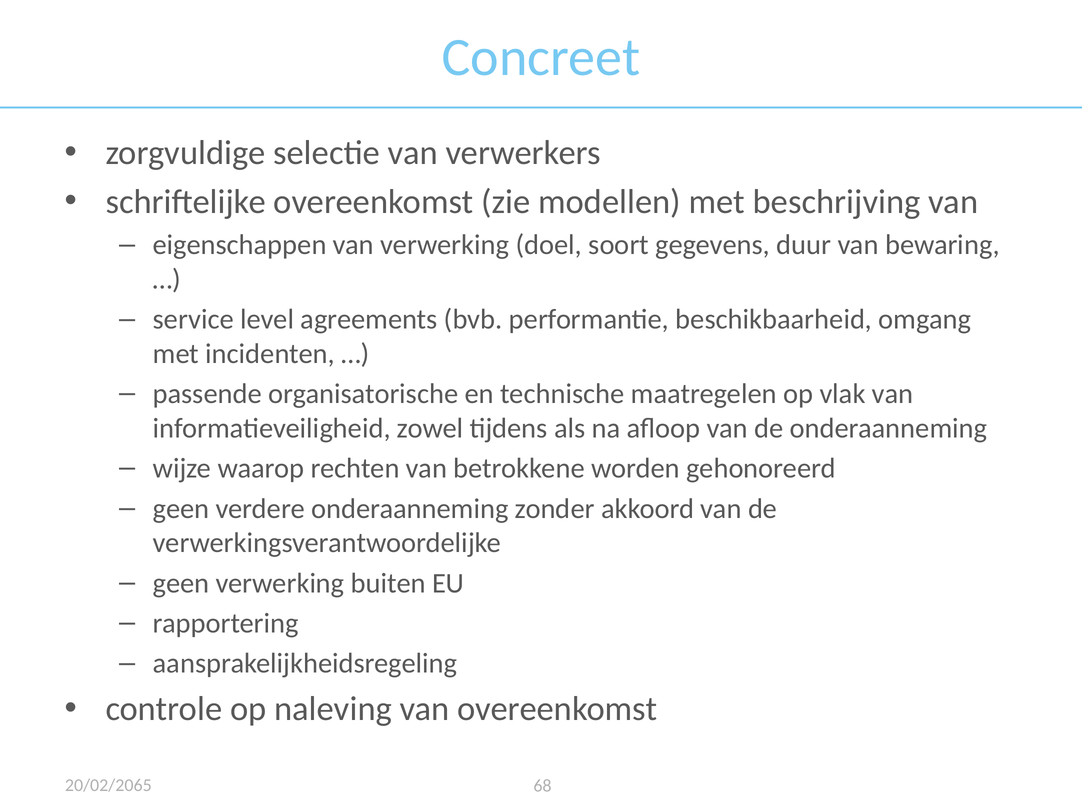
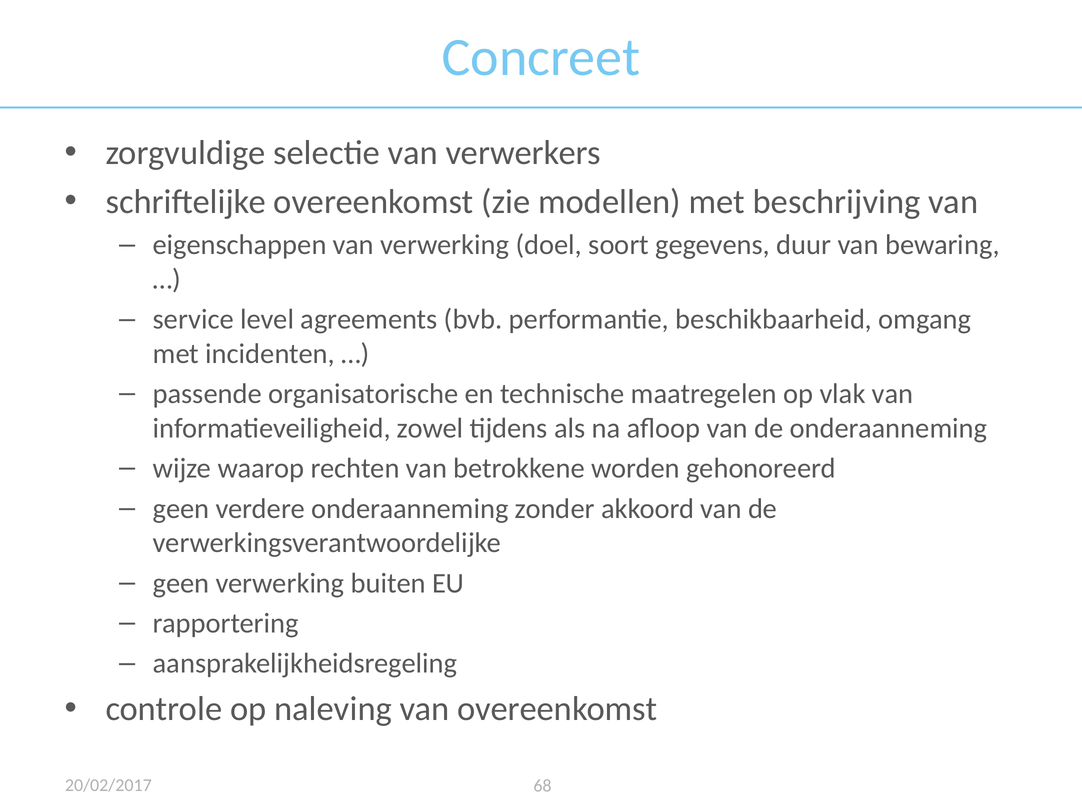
20/02/2065: 20/02/2065 -> 20/02/2017
